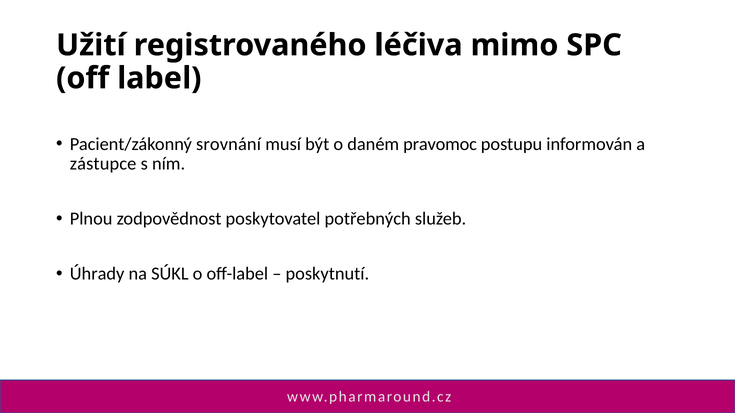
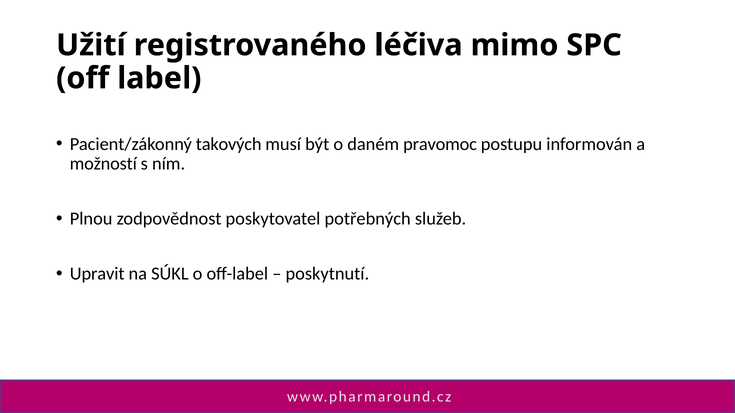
srovnání: srovnání -> takových
zástupce: zástupce -> možností
Úhrady: Úhrady -> Upravit
